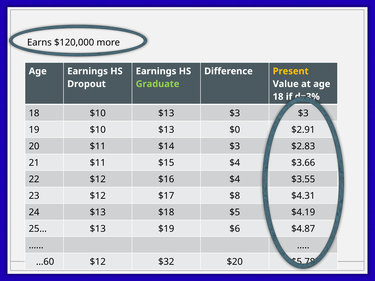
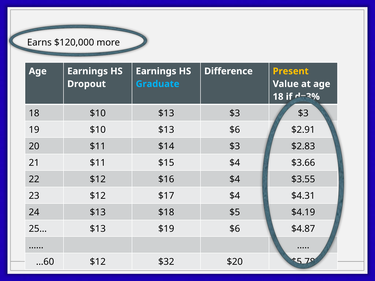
Graduate colour: light green -> light blue
$13 $0: $0 -> $6
$17 $8: $8 -> $4
